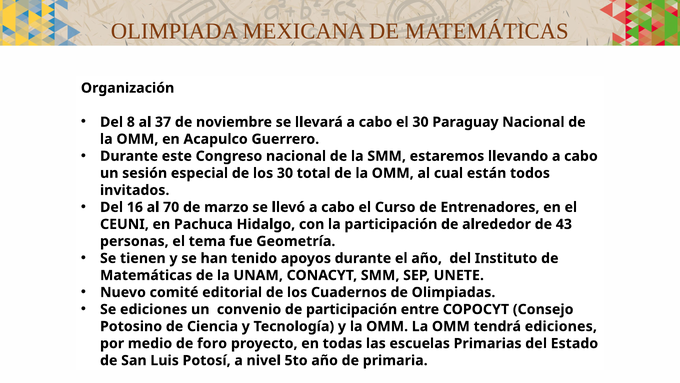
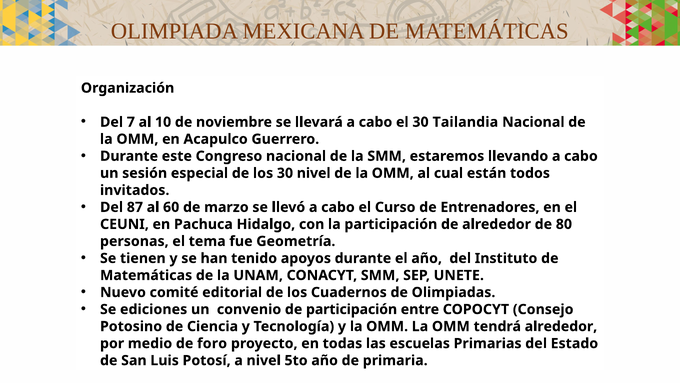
8: 8 -> 7
37: 37 -> 10
Paraguay: Paraguay -> Tailandia
30 total: total -> nivel
16: 16 -> 87
70: 70 -> 60
43: 43 -> 80
tendrá ediciones: ediciones -> alrededor
